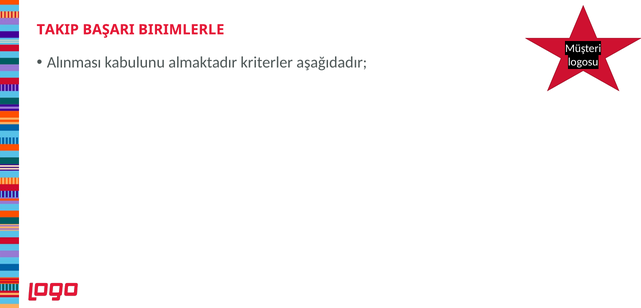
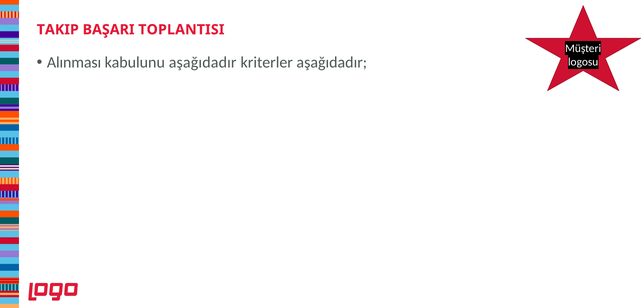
BIRIMLERLE: BIRIMLERLE -> TOPLANTISI
kabulunu almaktadır: almaktadır -> aşağıdadır
